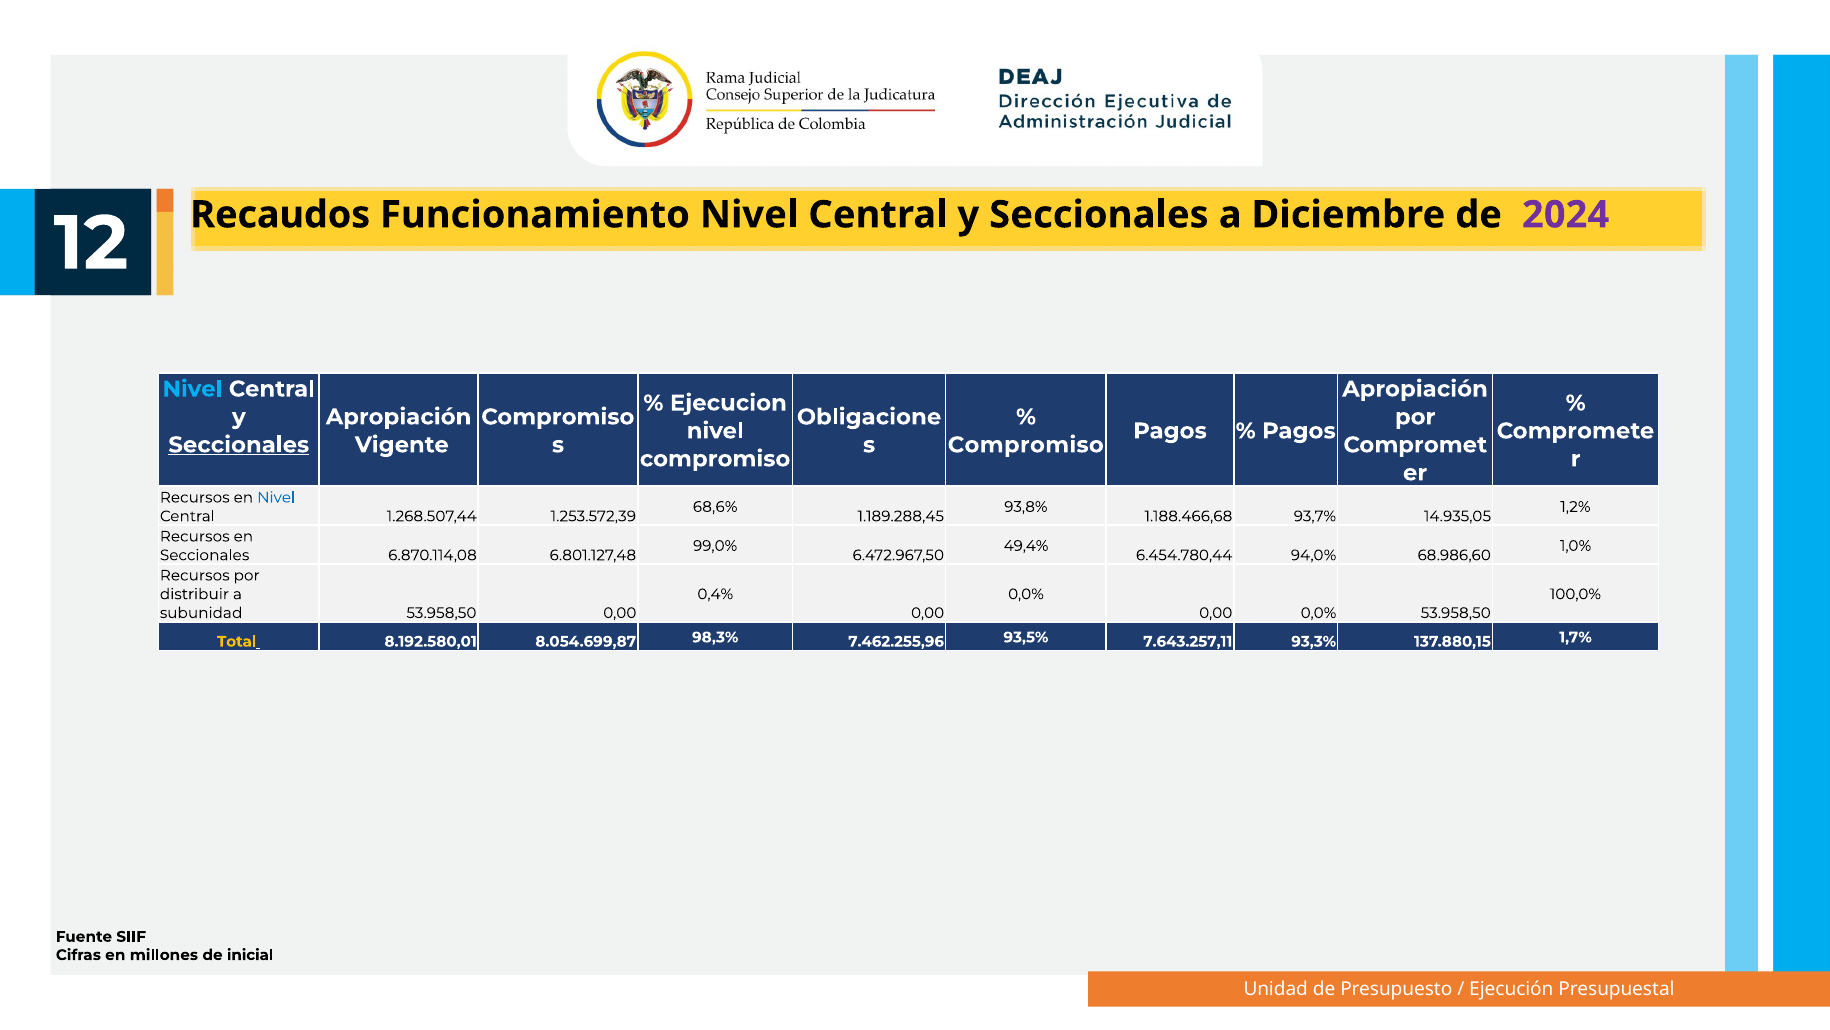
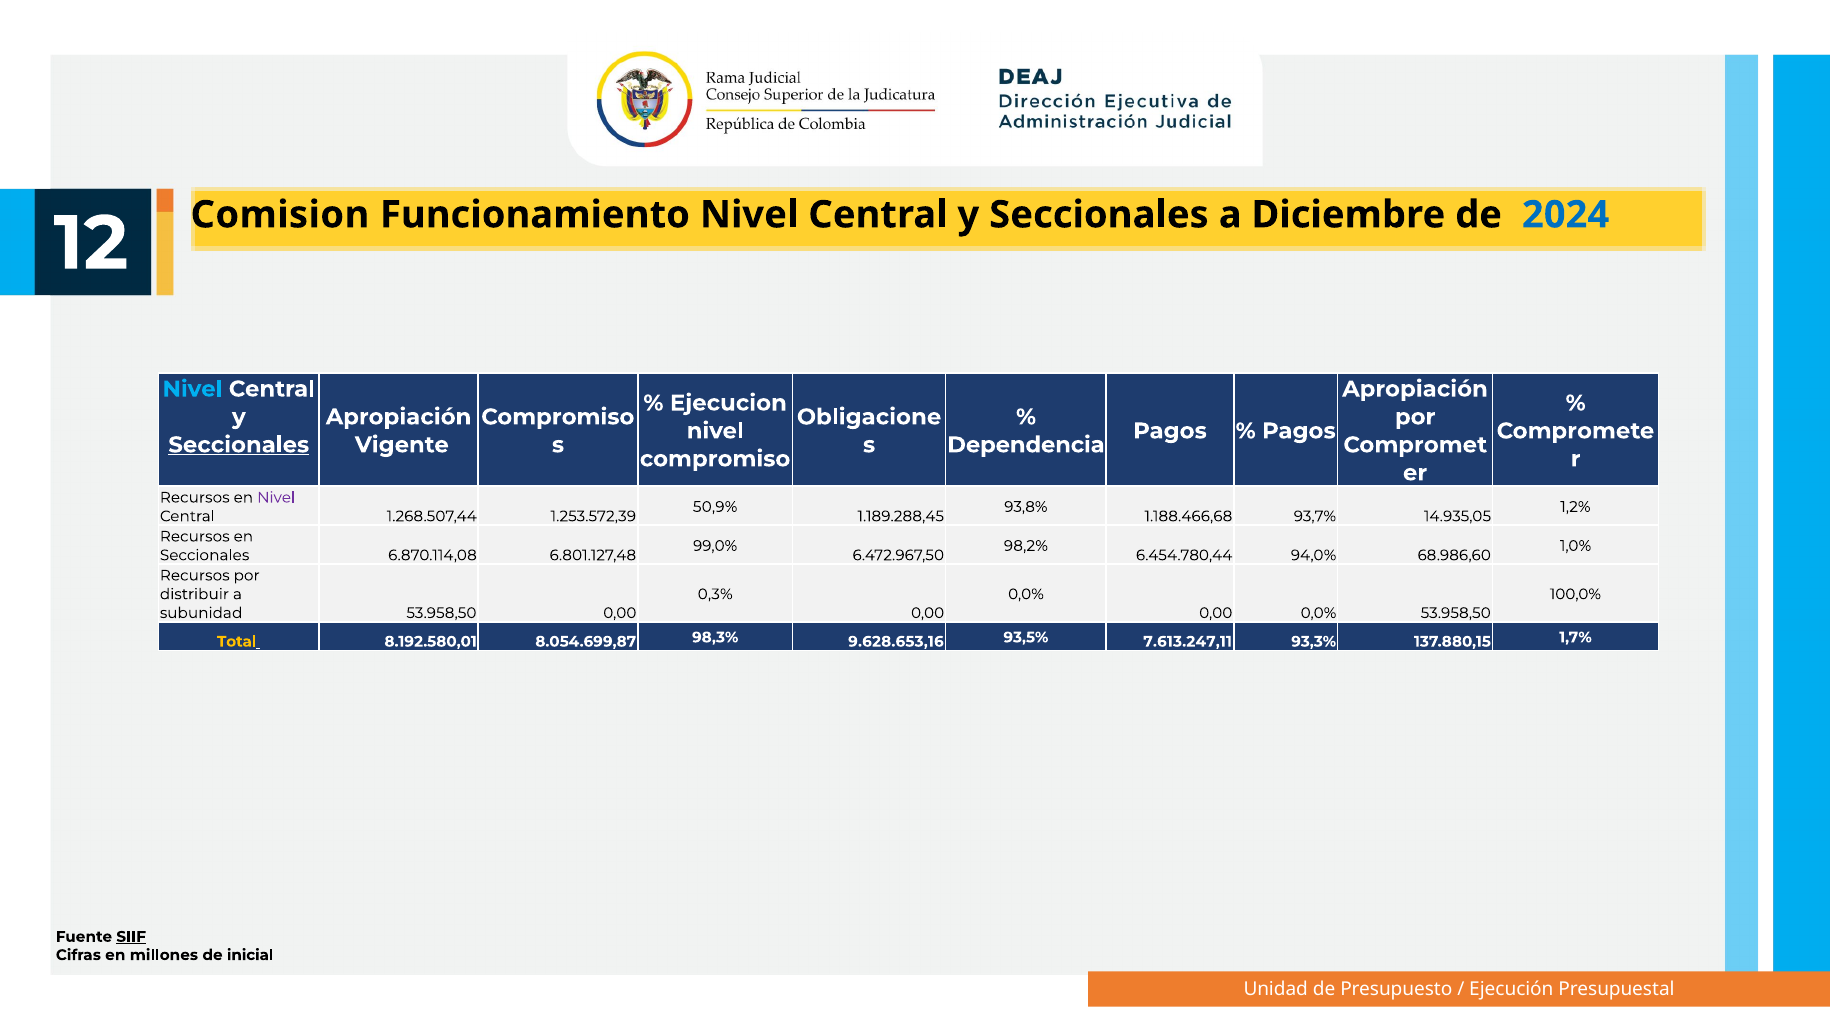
Recaudos: Recaudos -> Comision
2024 colour: purple -> blue
Compromiso at (1026, 445): Compromiso -> Dependencia
Nivel at (276, 497) colour: blue -> purple
68,6%: 68,6% -> 50,9%
49,4%: 49,4% -> 98,2%
0,4%: 0,4% -> 0,3%
7.462.255,96: 7.462.255,96 -> 9.628.653,16
7.643.257,11: 7.643.257,11 -> 7.613.247,11
SIIF underline: none -> present
